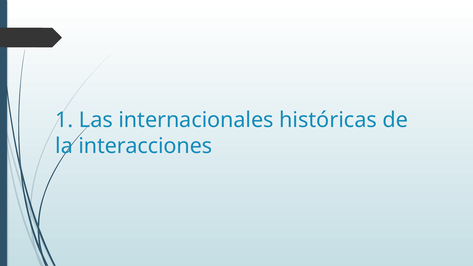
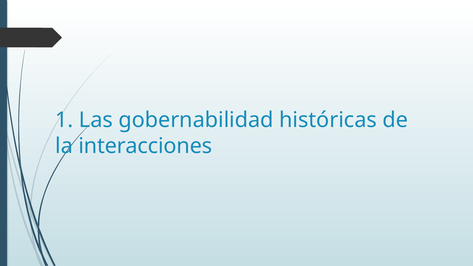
internacionales: internacionales -> gobernabilidad
